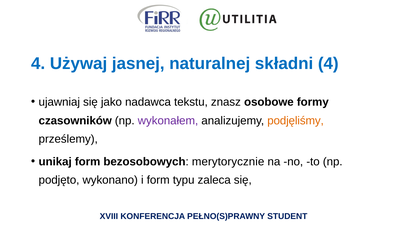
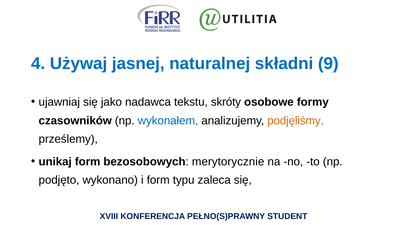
składni 4: 4 -> 9
znasz: znasz -> skróty
wykonałem colour: purple -> blue
